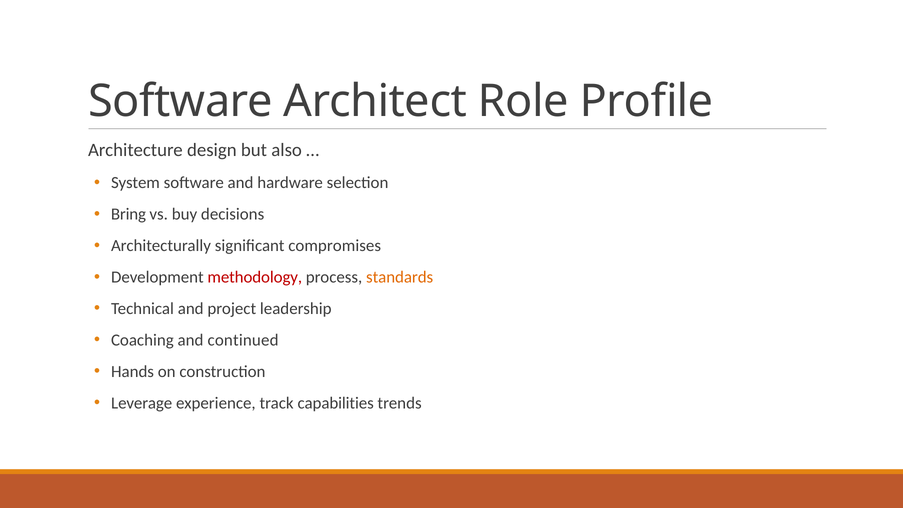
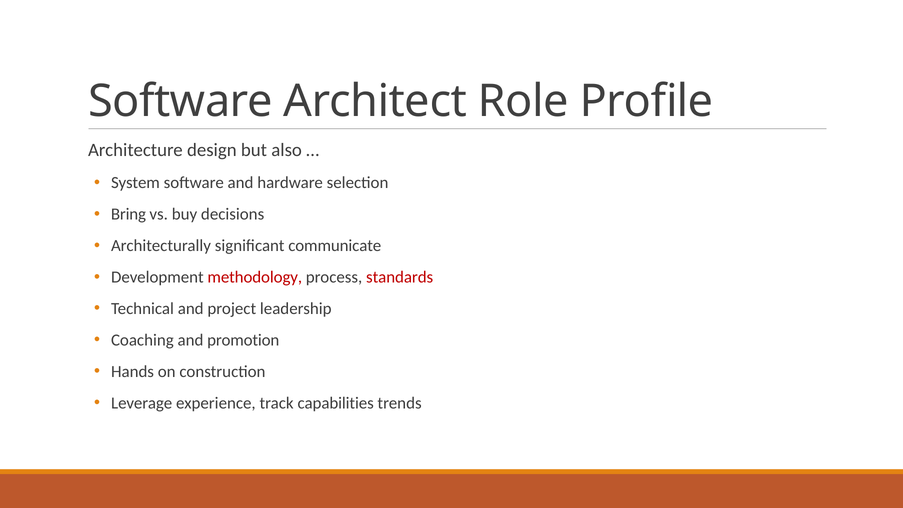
compromises: compromises -> communicate
standards colour: orange -> red
continued: continued -> promotion
